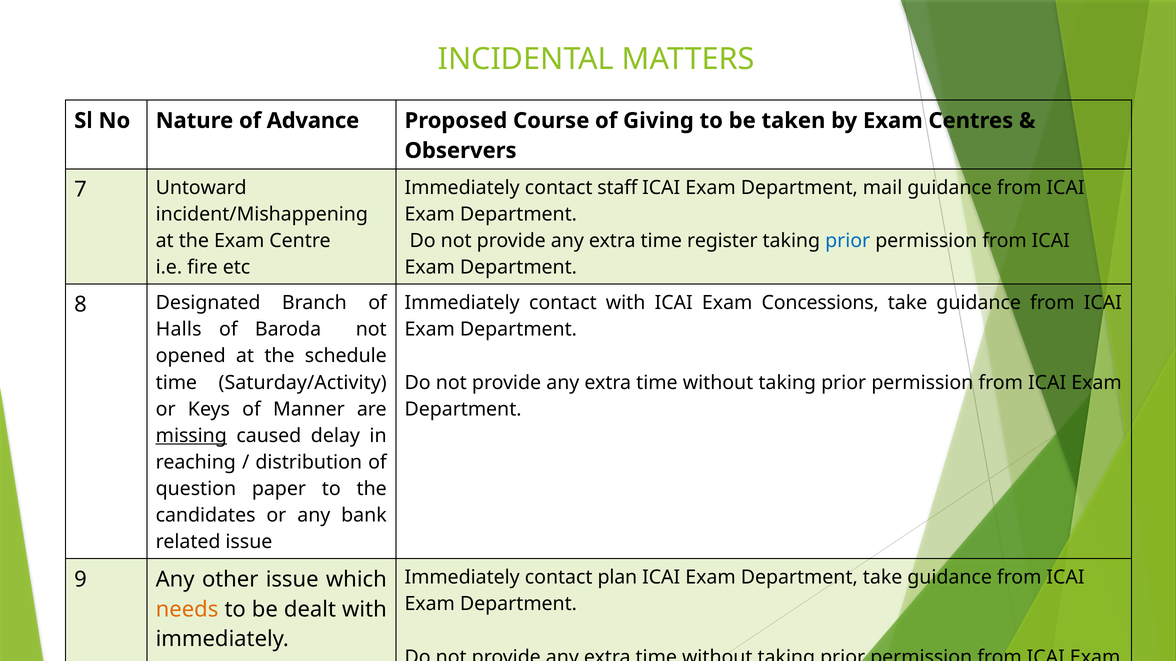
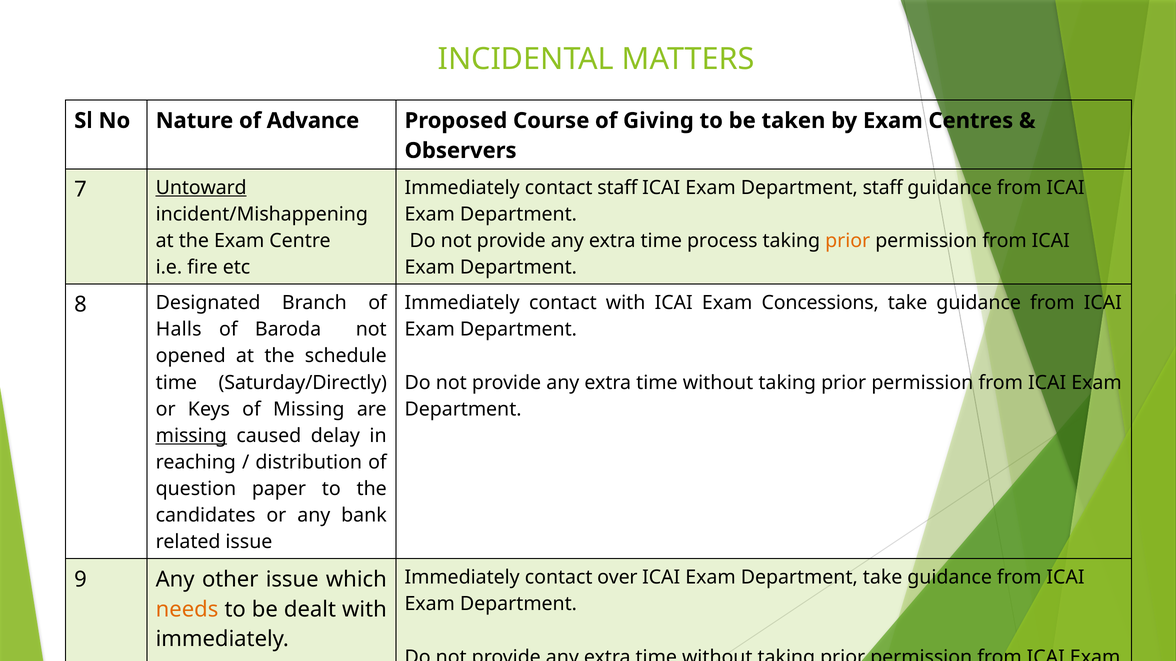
Department mail: mail -> staff
Untoward underline: none -> present
register: register -> process
prior at (848, 241) colour: blue -> orange
Saturday/Activity: Saturday/Activity -> Saturday/Directly
of Manner: Manner -> Missing
plan: plan -> over
